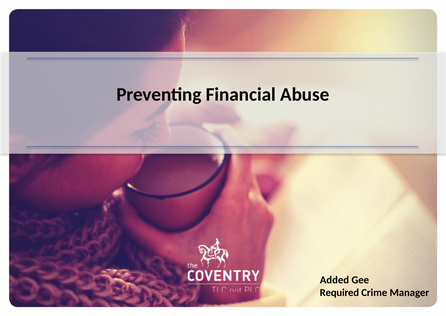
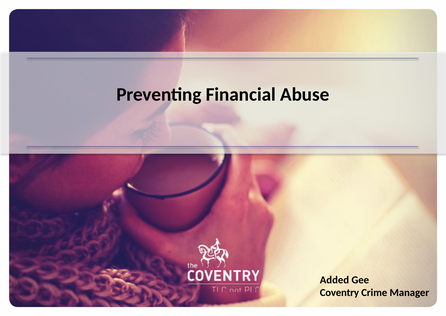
Required: Required -> Coventry
